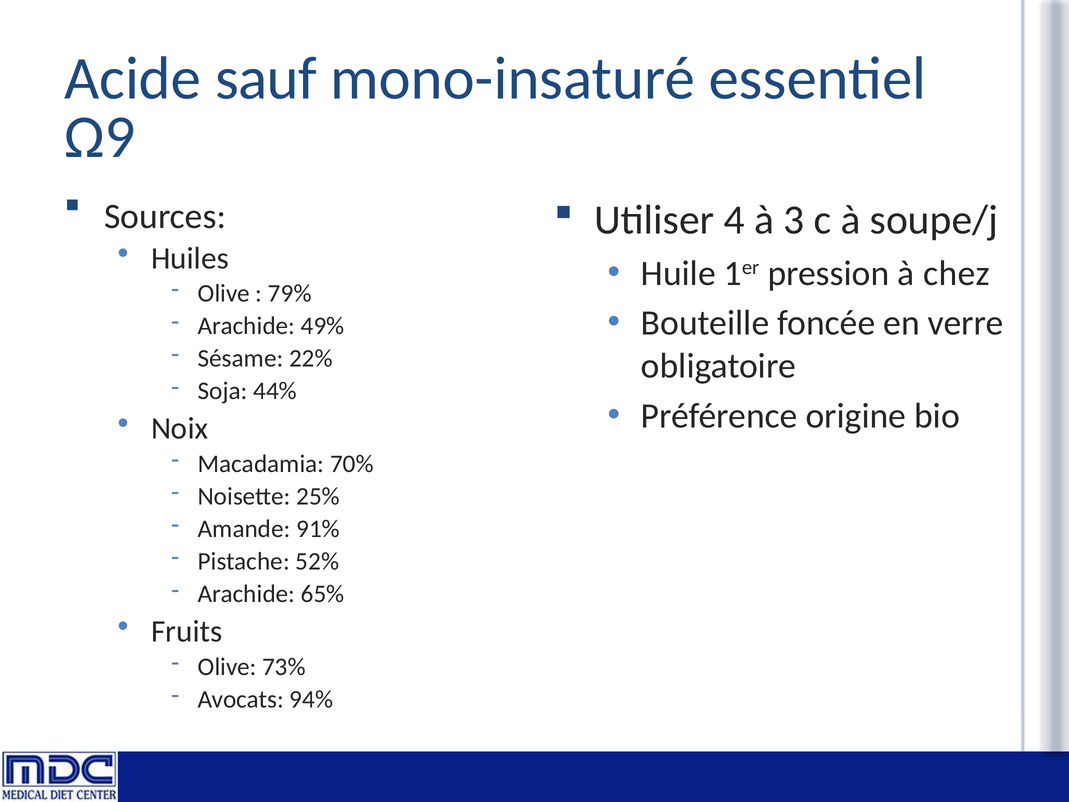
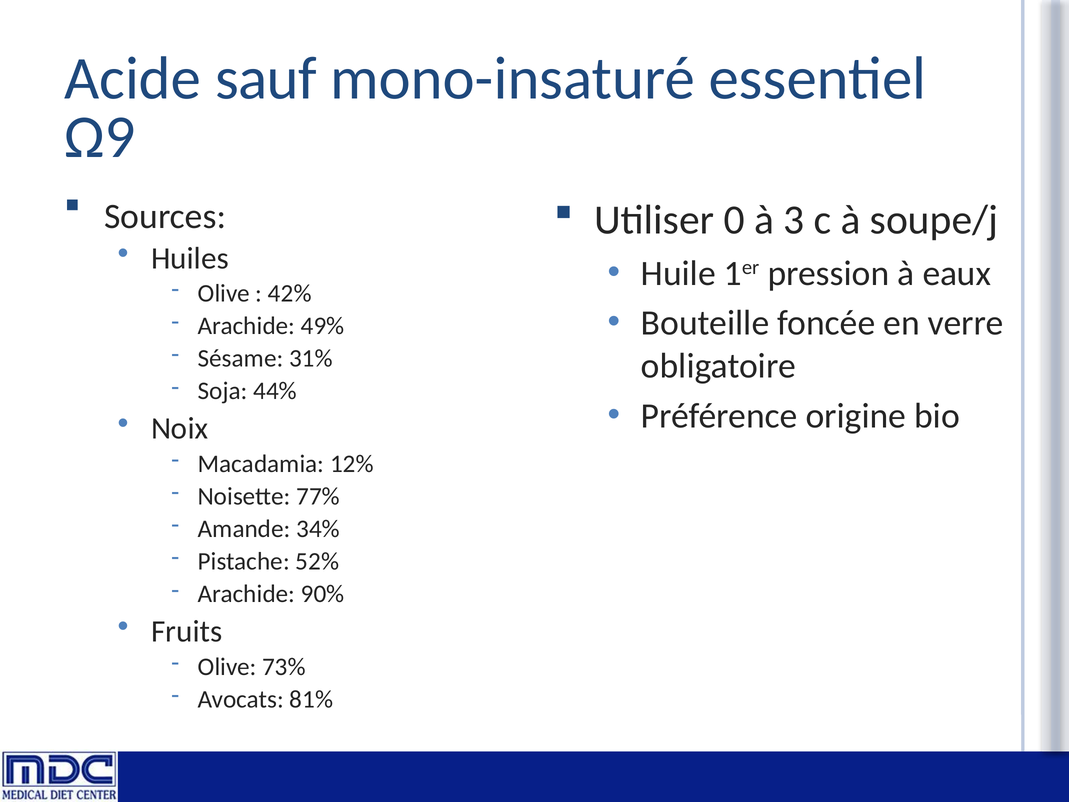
4: 4 -> 0
chez: chez -> eaux
79%: 79% -> 42%
22%: 22% -> 31%
70%: 70% -> 12%
25%: 25% -> 77%
91%: 91% -> 34%
65%: 65% -> 90%
94%: 94% -> 81%
